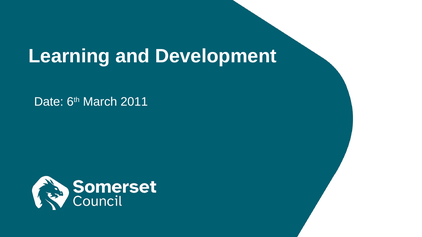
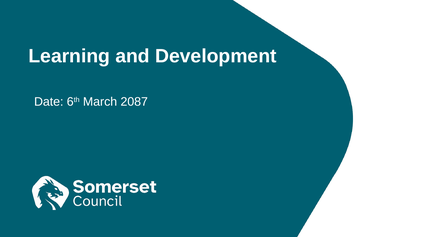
2011: 2011 -> 2087
